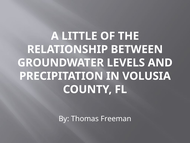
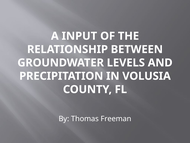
LITTLE: LITTLE -> INPUT
